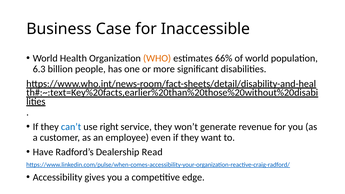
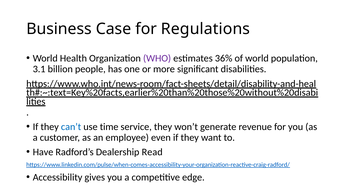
Inaccessible: Inaccessible -> Regulations
WHO colour: orange -> purple
66%: 66% -> 36%
6.3: 6.3 -> 3.1
right: right -> time
